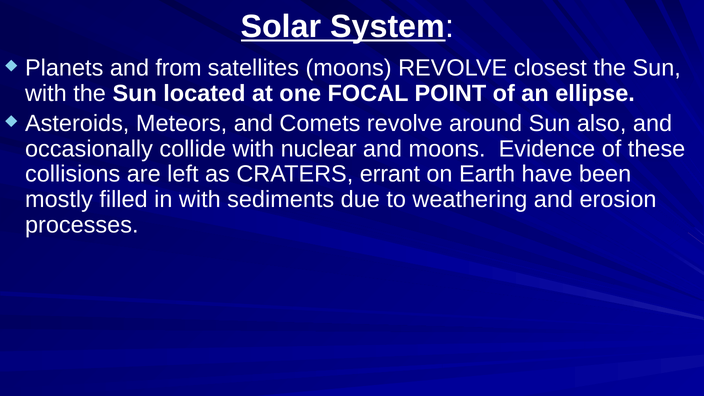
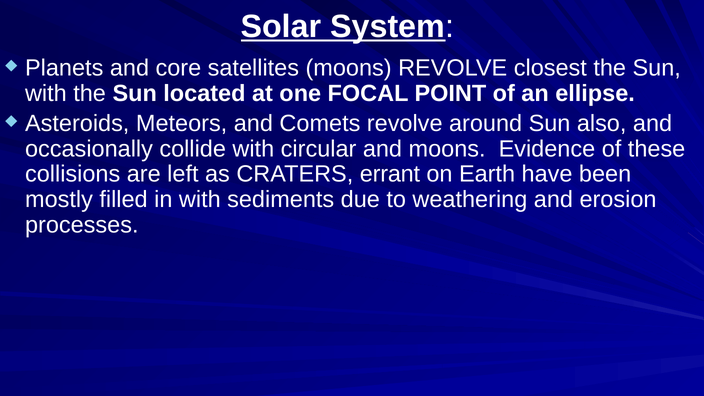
from: from -> core
nuclear: nuclear -> circular
